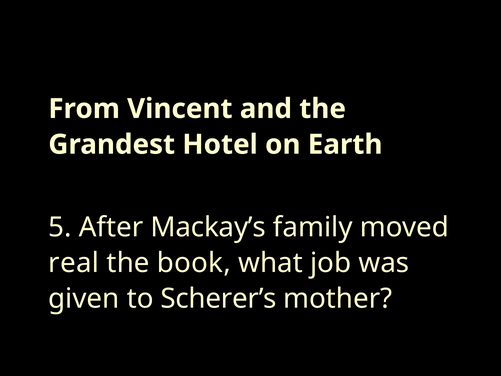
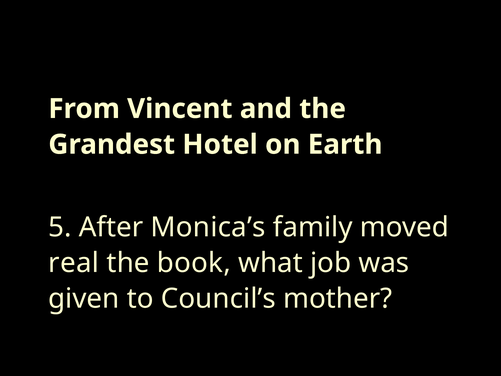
Mackay’s: Mackay’s -> Monica’s
Scherer’s: Scherer’s -> Council’s
